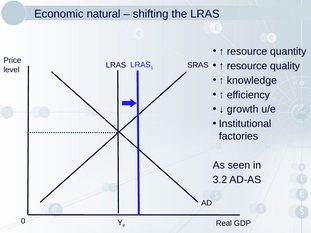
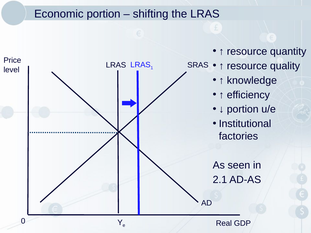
Economic natural: natural -> portion
growth at (243, 109): growth -> portion
3.2: 3.2 -> 2.1
